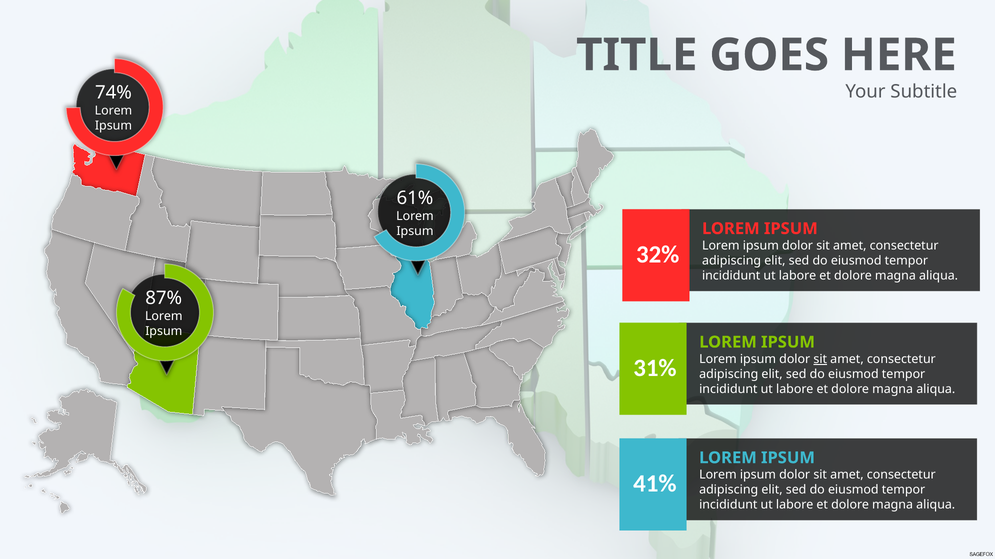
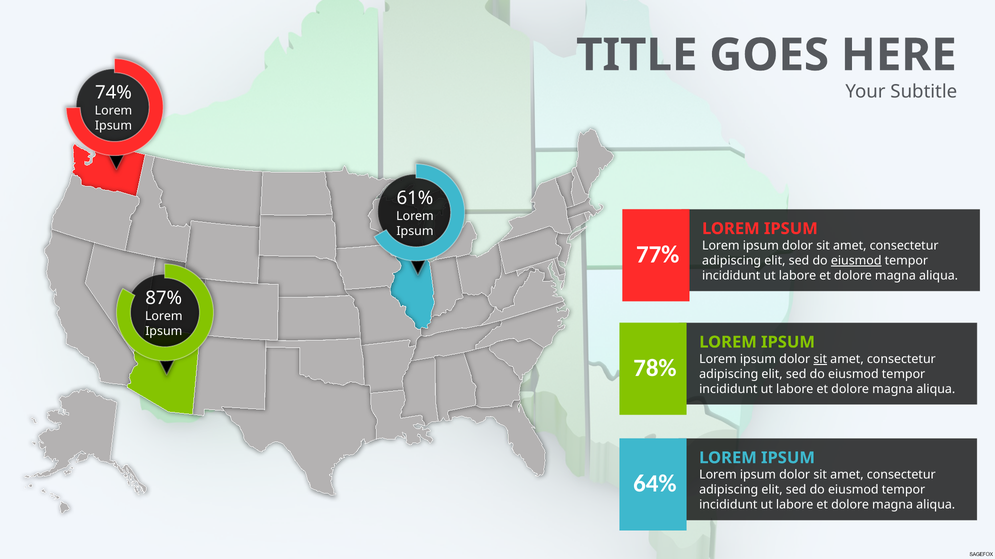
32%: 32% -> 77%
eiusmod at (856, 261) underline: none -> present
31%: 31% -> 78%
41%: 41% -> 64%
